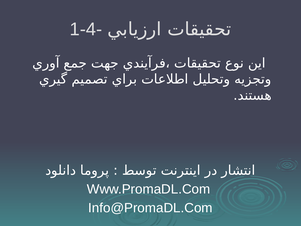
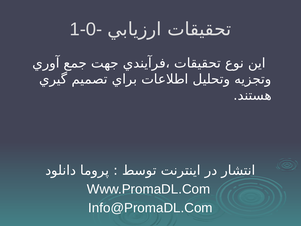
1-4-: 1-4- -> 1-0-
